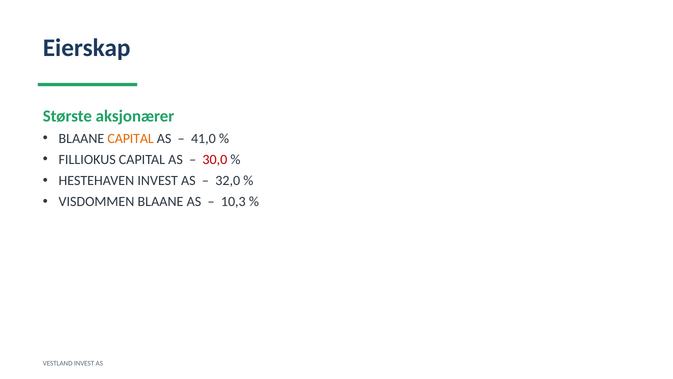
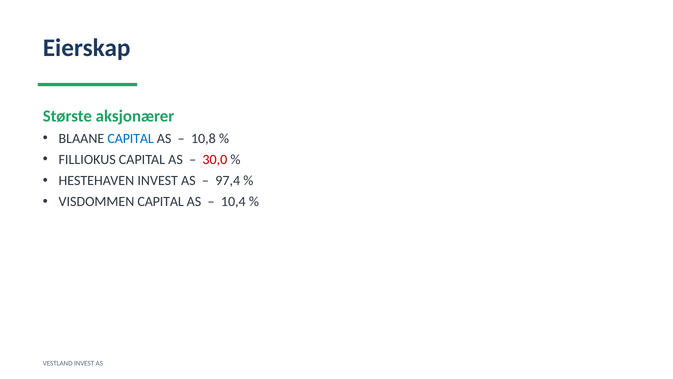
CAPITAL at (131, 138) colour: orange -> blue
41,0: 41,0 -> 10,8
32,0: 32,0 -> 97,4
VISDOMMEN BLAANE: BLAANE -> CAPITAL
10,3: 10,3 -> 10,4
